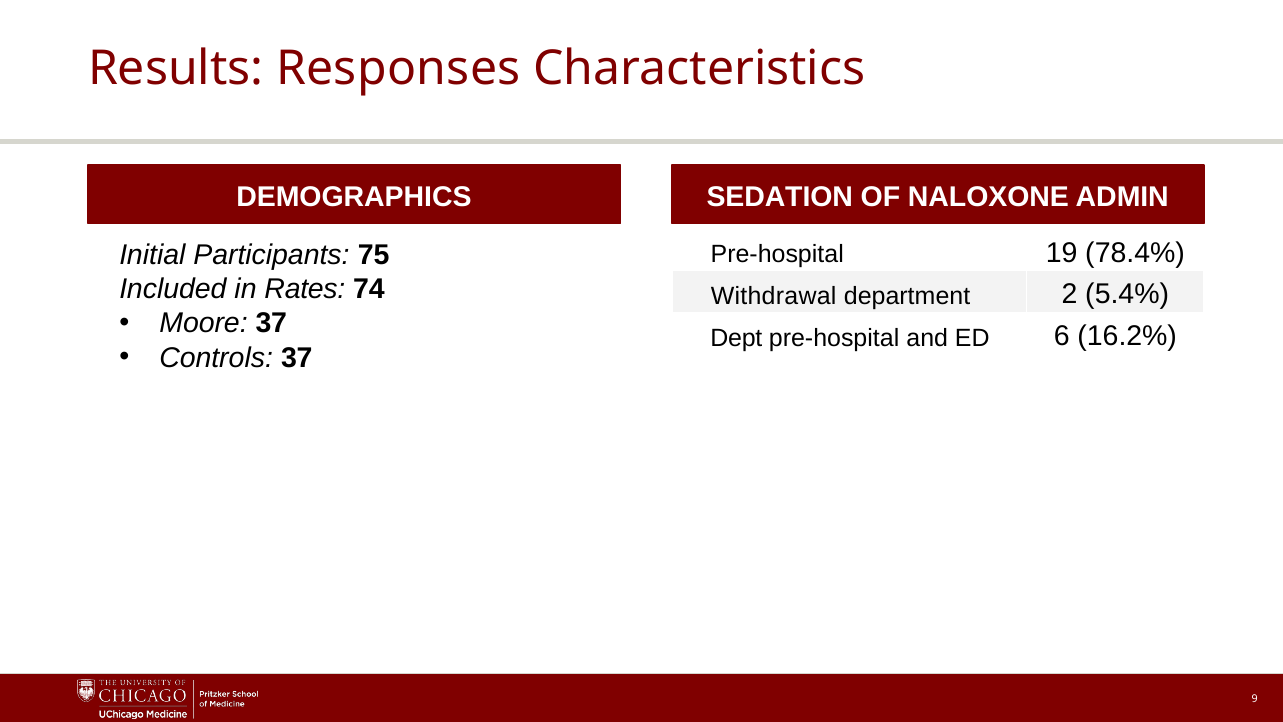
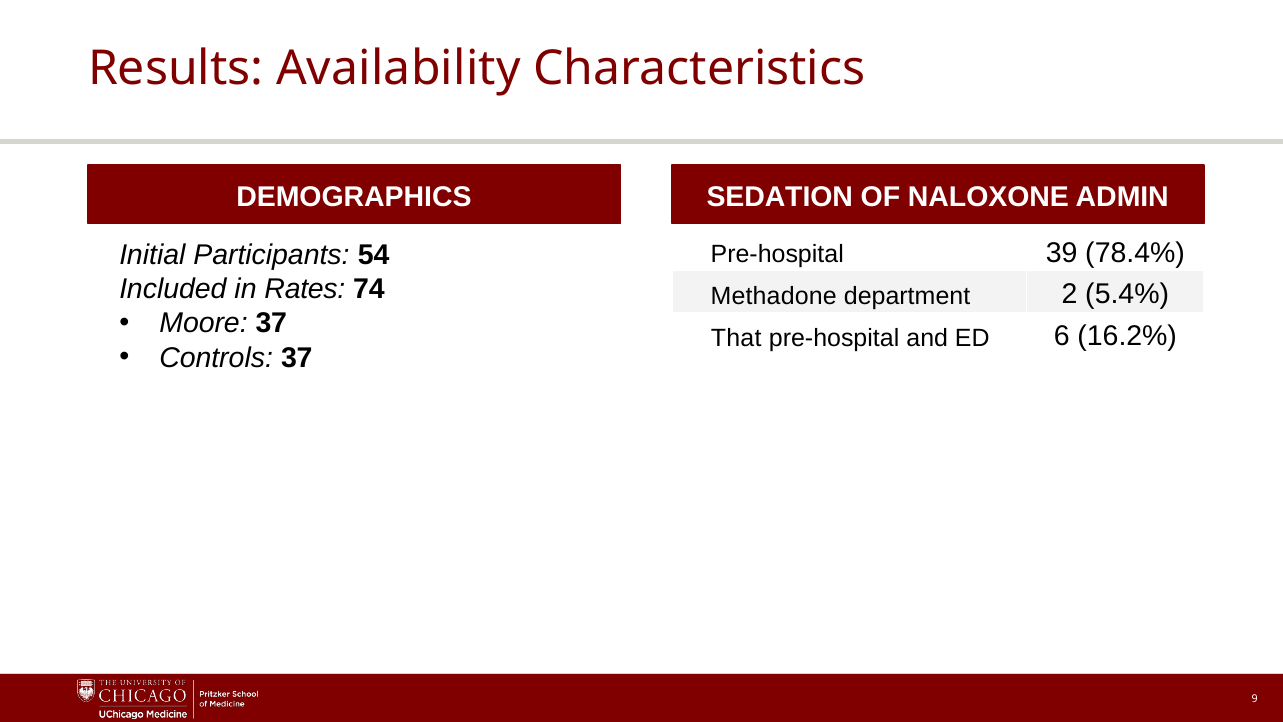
Responses: Responses -> Availability
75: 75 -> 54
19: 19 -> 39
Withdrawal: Withdrawal -> Methadone
Dept: Dept -> That
